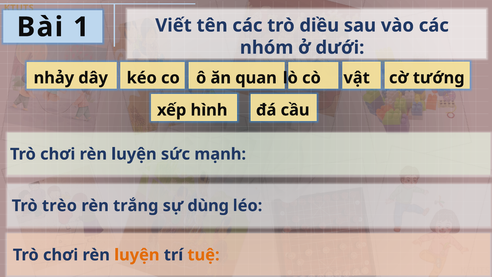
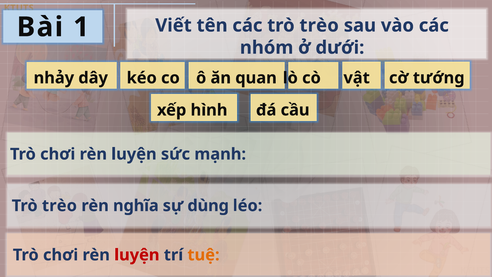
các trò diều: diều -> trèo
trắng: trắng -> nghĩa
luyện at (137, 255) colour: orange -> red
